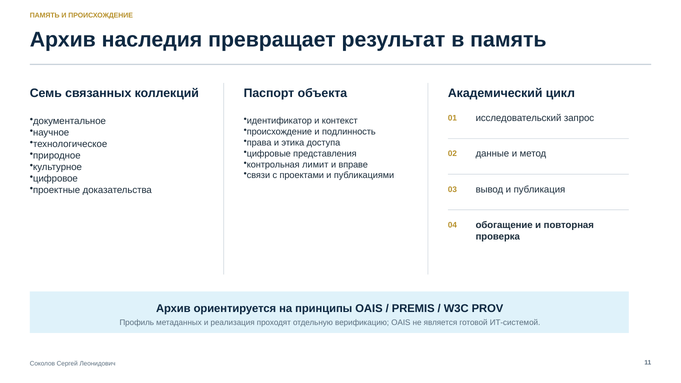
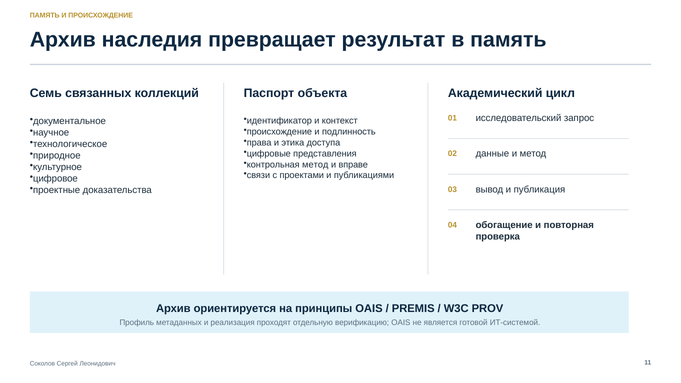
контрольная лимит: лимит -> метод
